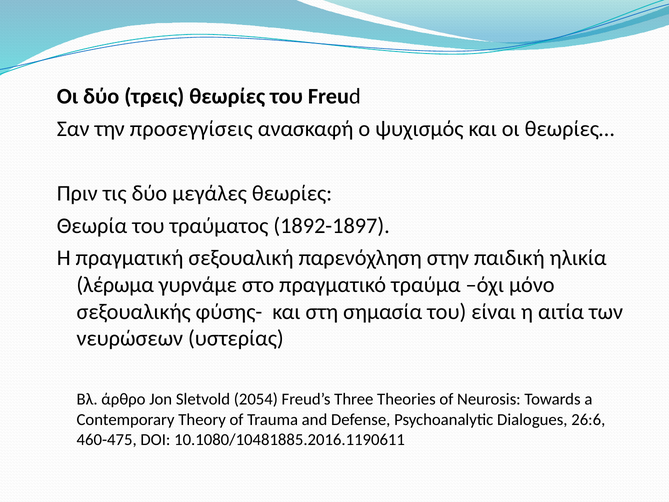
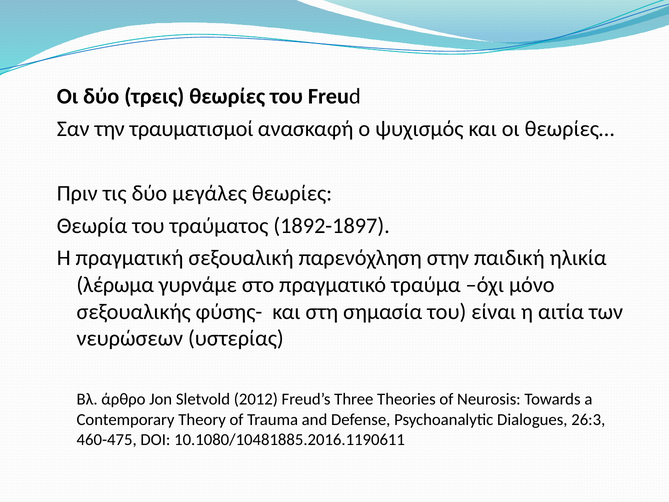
προσεγγίσεις: προσεγγίσεις -> τραυματισμοί
2054: 2054 -> 2012
26:6: 26:6 -> 26:3
